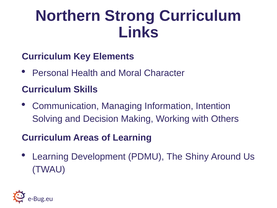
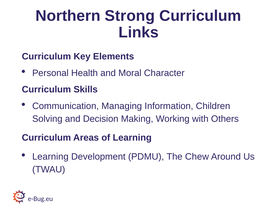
Intention: Intention -> Children
Shiny: Shiny -> Chew
